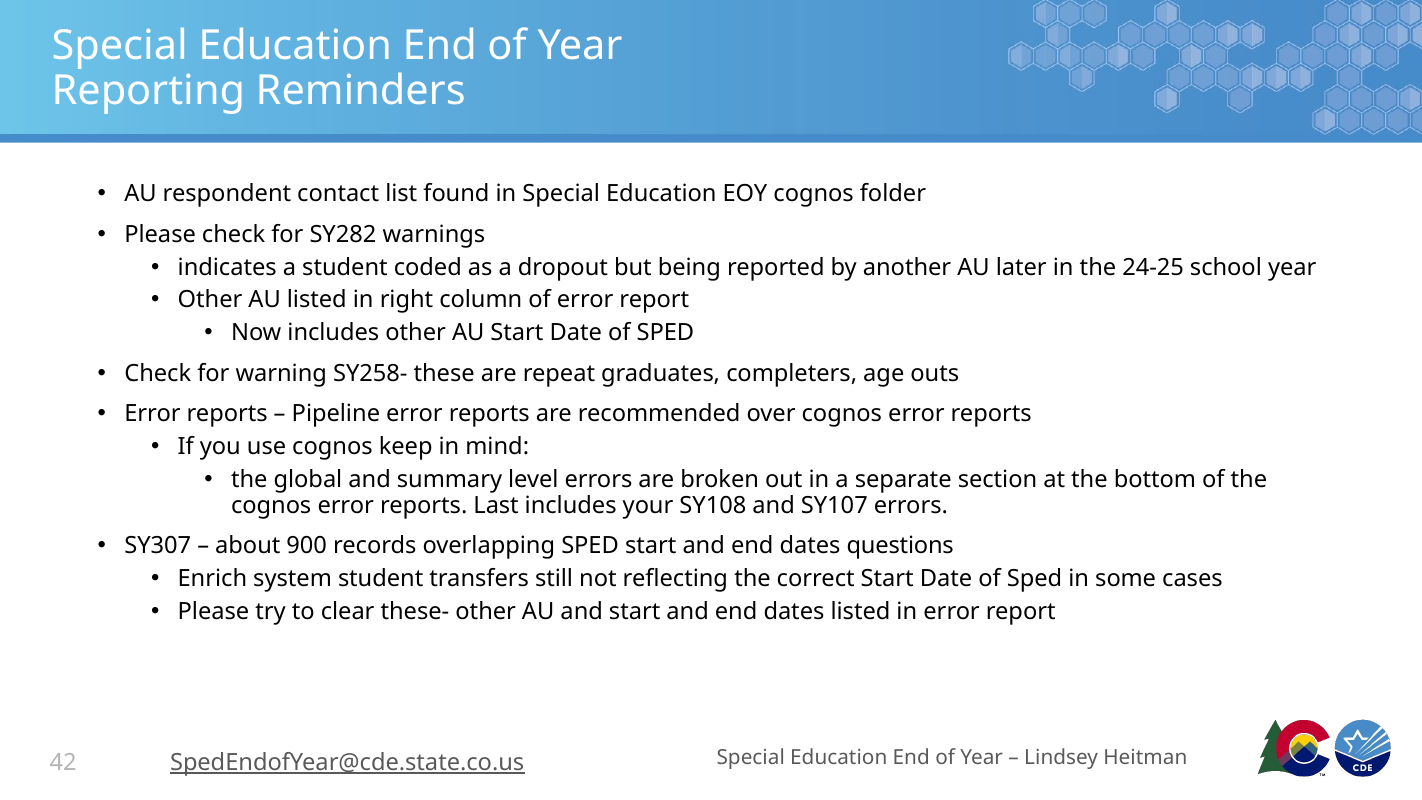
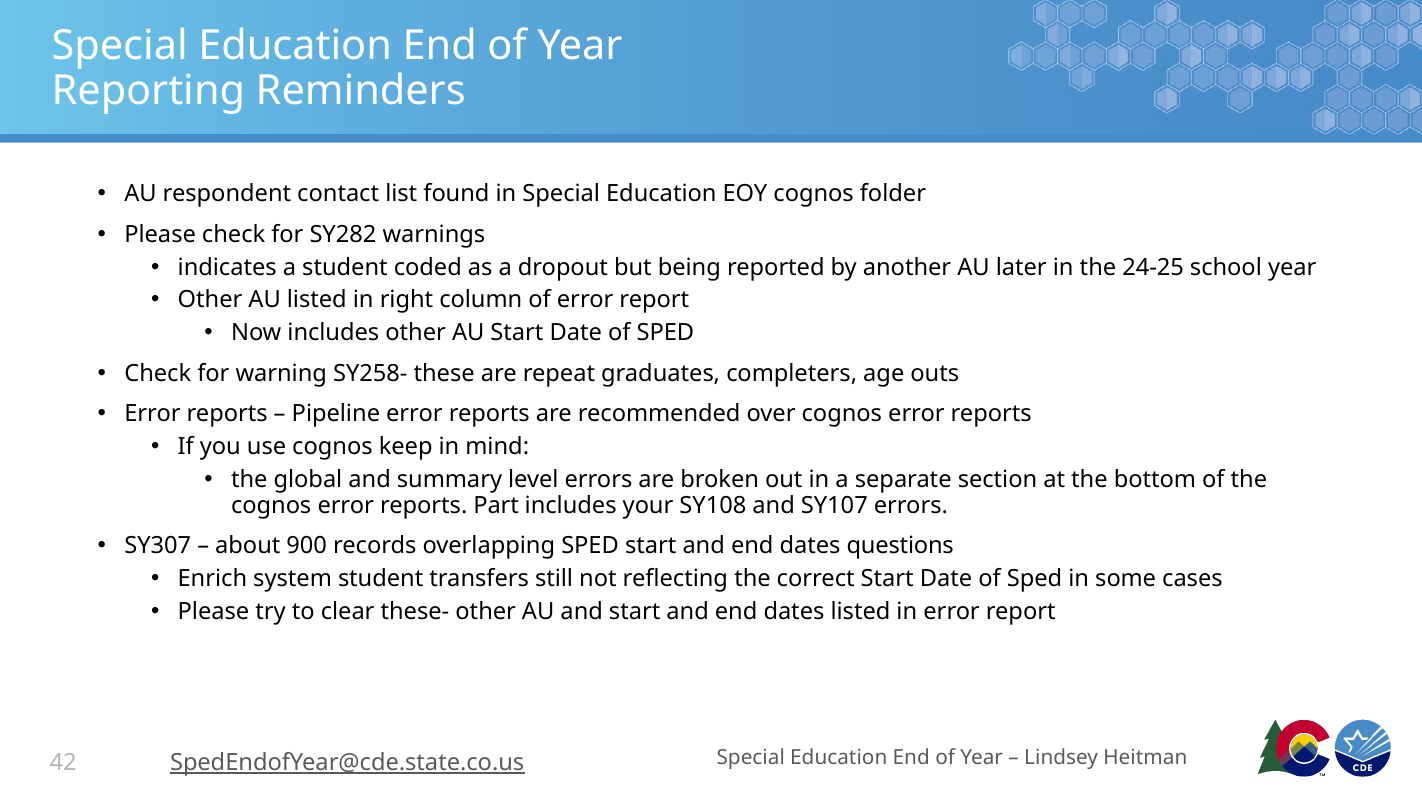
Last: Last -> Part
